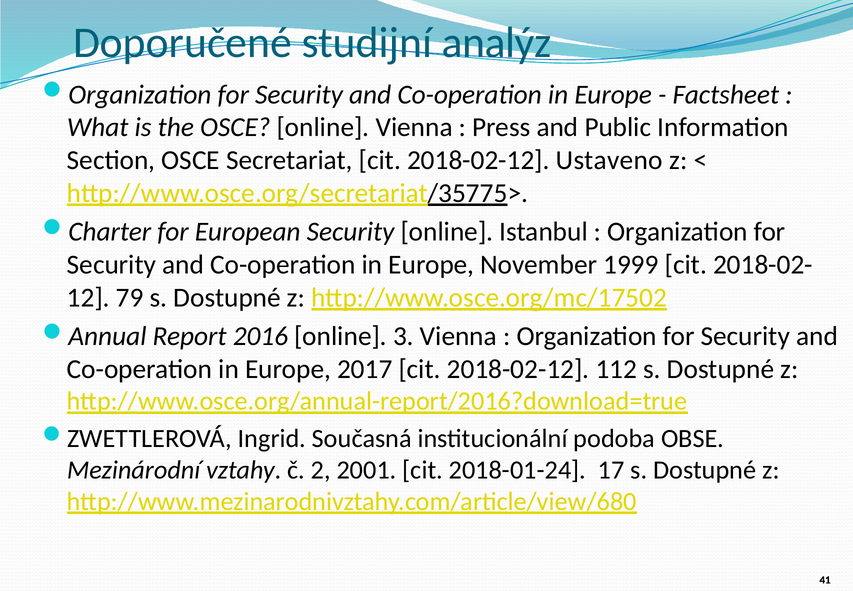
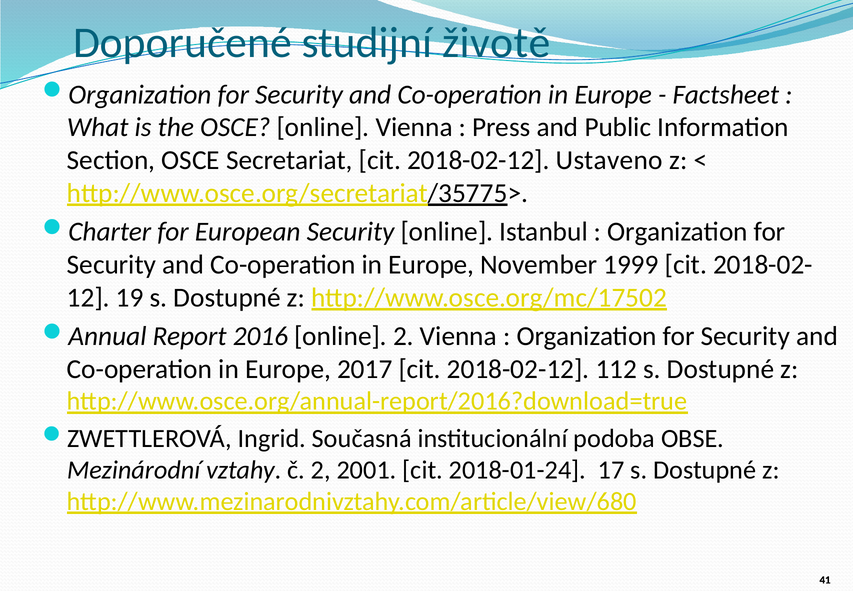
analýz: analýz -> životě
79: 79 -> 19
online 3: 3 -> 2
